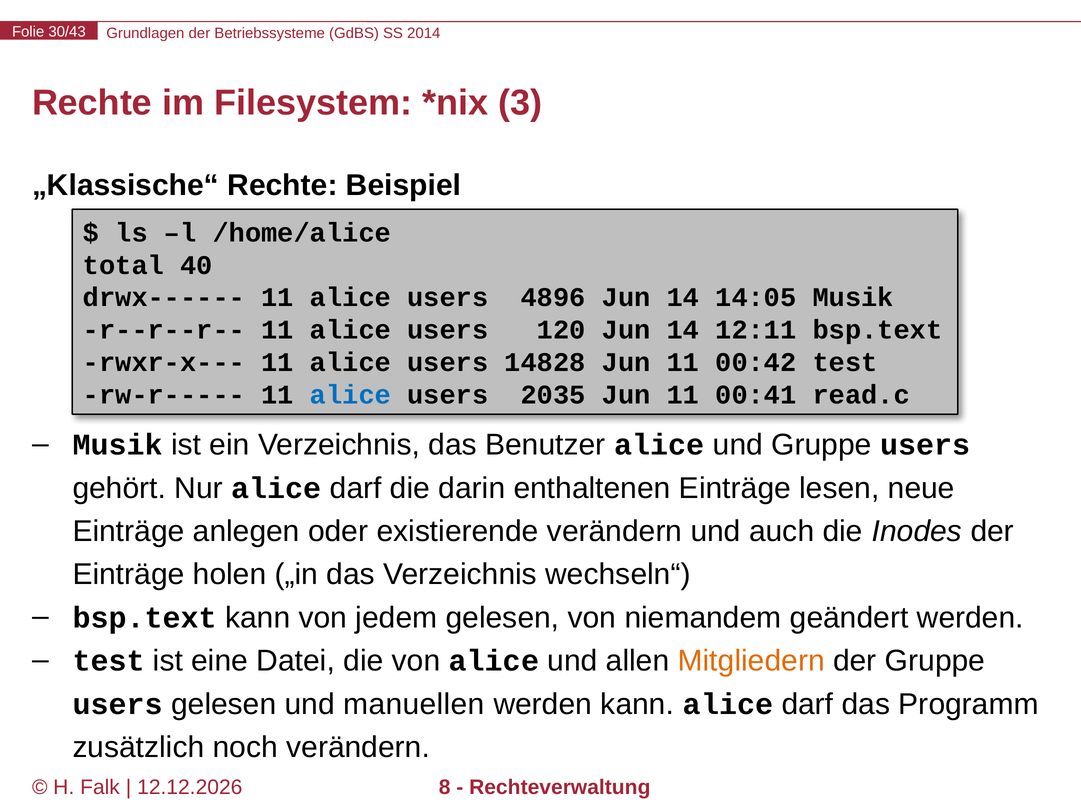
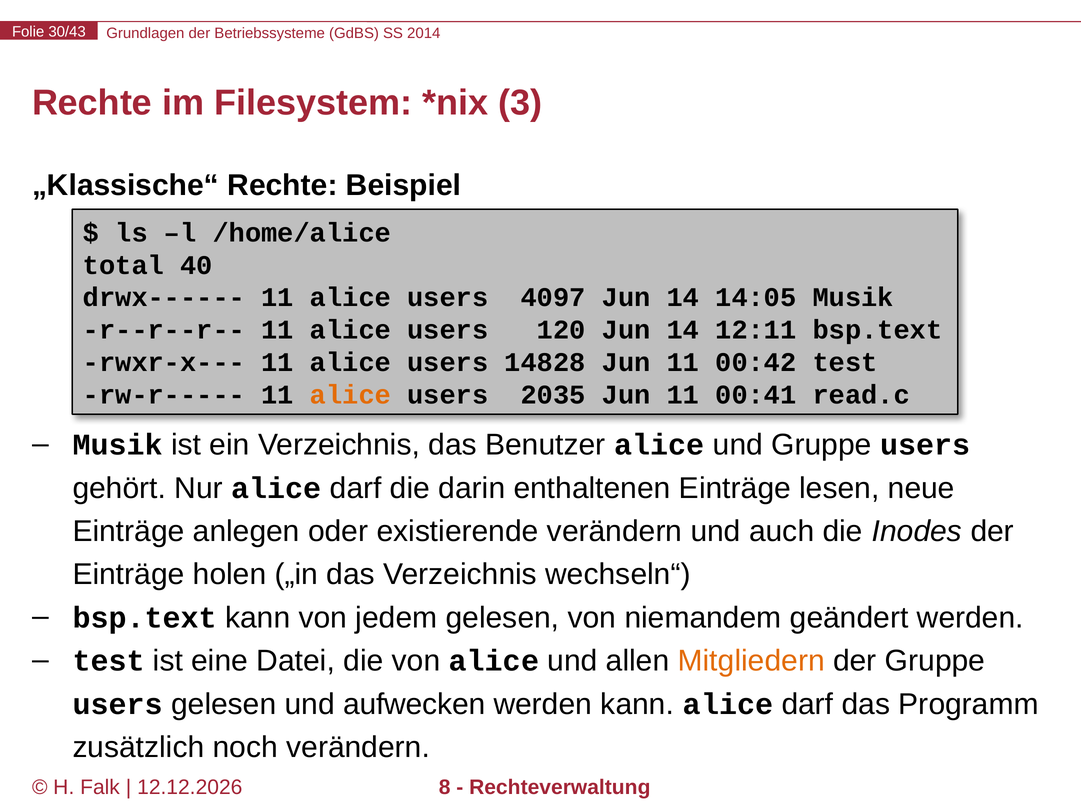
4896: 4896 -> 4097
alice at (350, 395) colour: blue -> orange
manuellen: manuellen -> aufwecken
